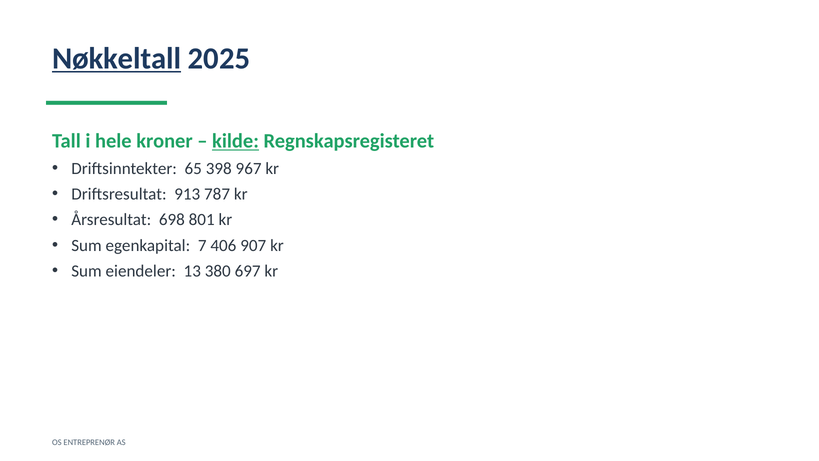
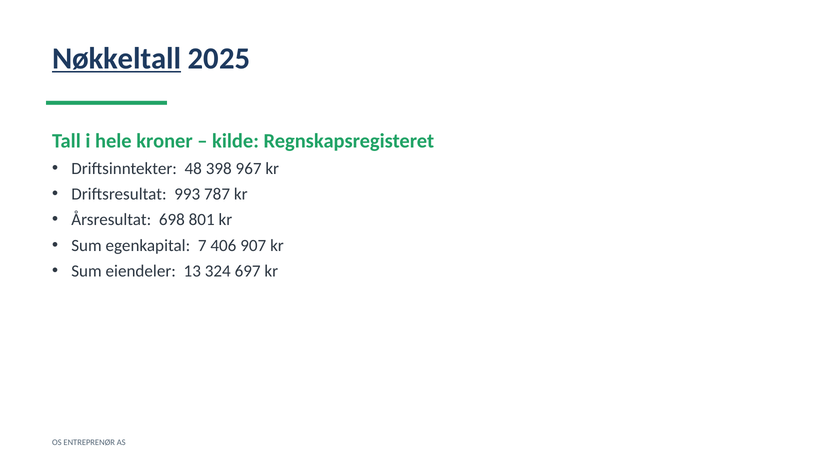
kilde underline: present -> none
65: 65 -> 48
913: 913 -> 993
380: 380 -> 324
